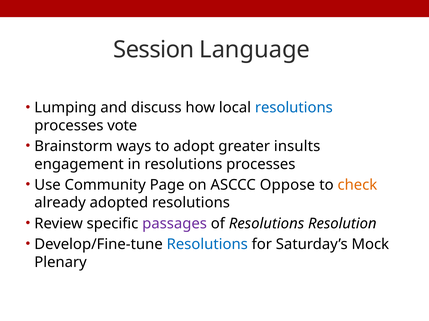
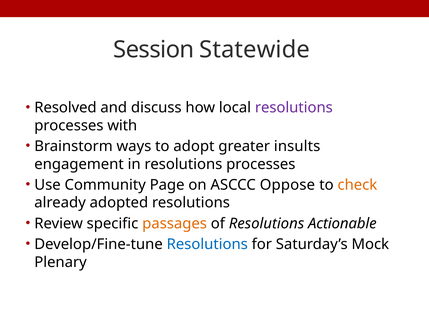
Language: Language -> Statewide
Lumping: Lumping -> Resolved
resolutions at (294, 108) colour: blue -> purple
vote: vote -> with
passages colour: purple -> orange
Resolution: Resolution -> Actionable
